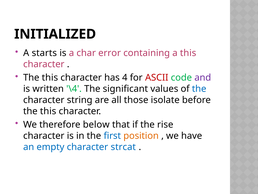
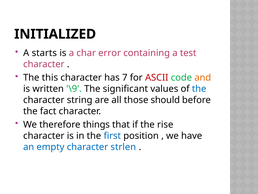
a this: this -> test
4: 4 -> 7
and colour: purple -> orange
\4: \4 -> \9
isolate: isolate -> should
this at (48, 111): this -> fact
below: below -> things
position colour: orange -> black
strcat: strcat -> strlen
